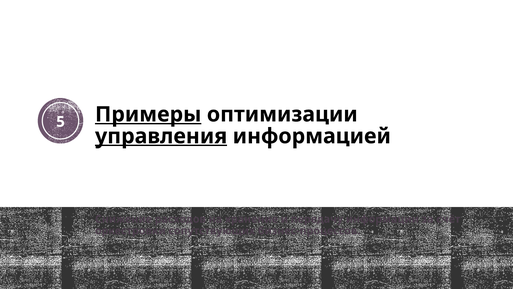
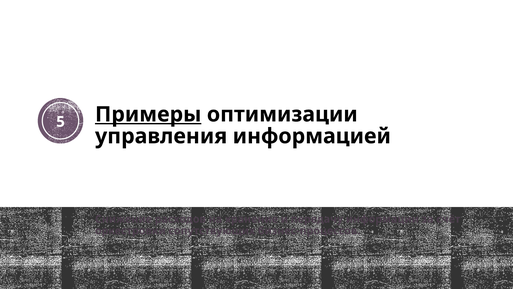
управления underline: present -> none
